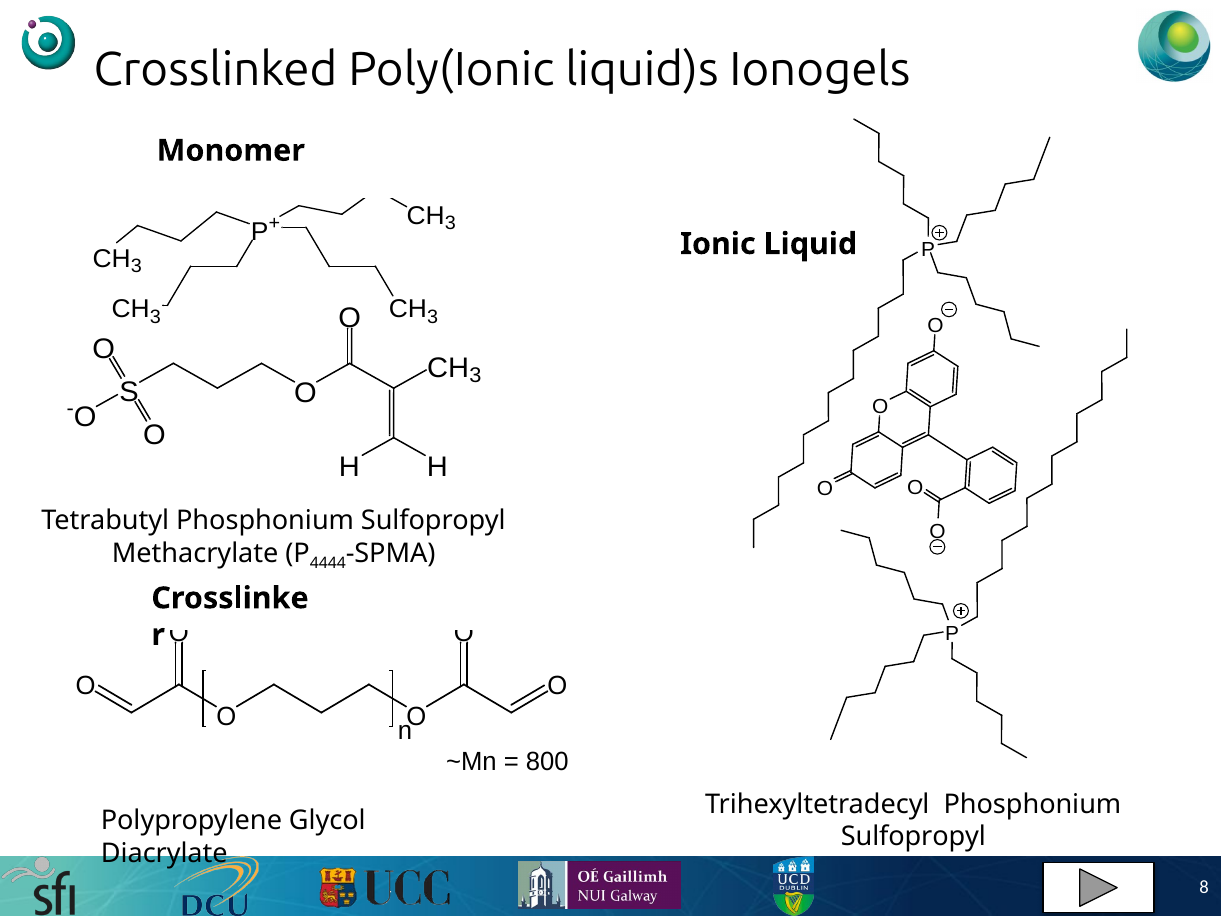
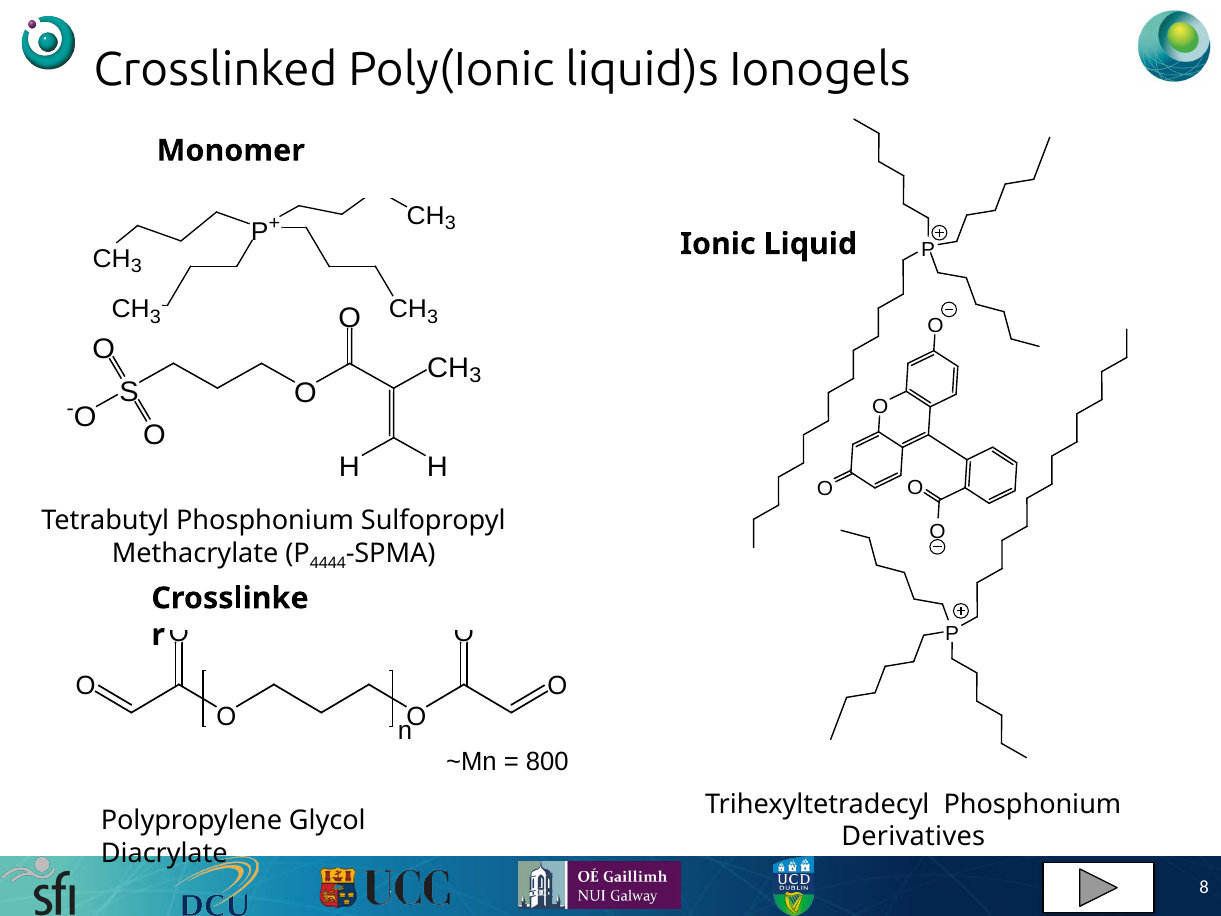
Sulfopropyl at (913, 836): Sulfopropyl -> Derivatives
